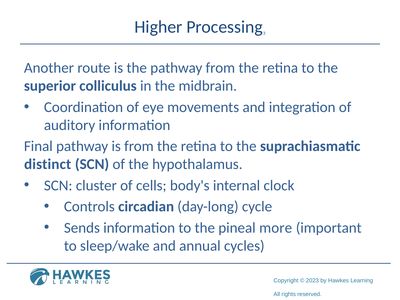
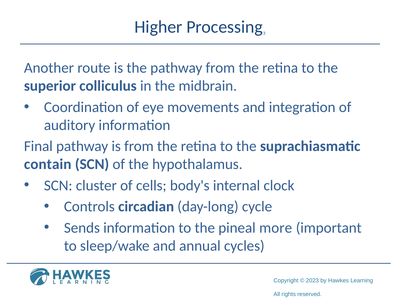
distinct: distinct -> contain
